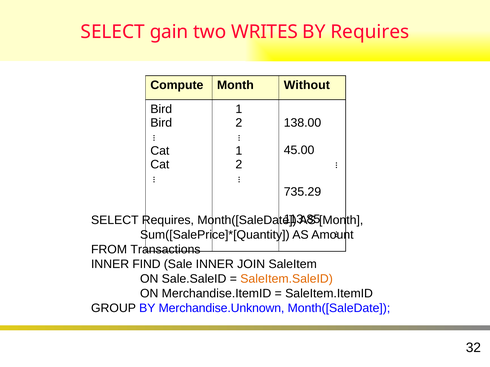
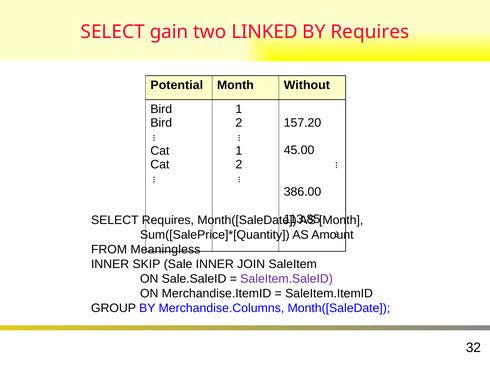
WRITES: WRITES -> LINKED
Compute: Compute -> Potential
138.00: 138.00 -> 157.20
735.29: 735.29 -> 386.00
Transactions: Transactions -> Meaningless
FIND: FIND -> SKIP
SaleItem.SaleID colour: orange -> purple
Merchandise.Unknown: Merchandise.Unknown -> Merchandise.Columns
